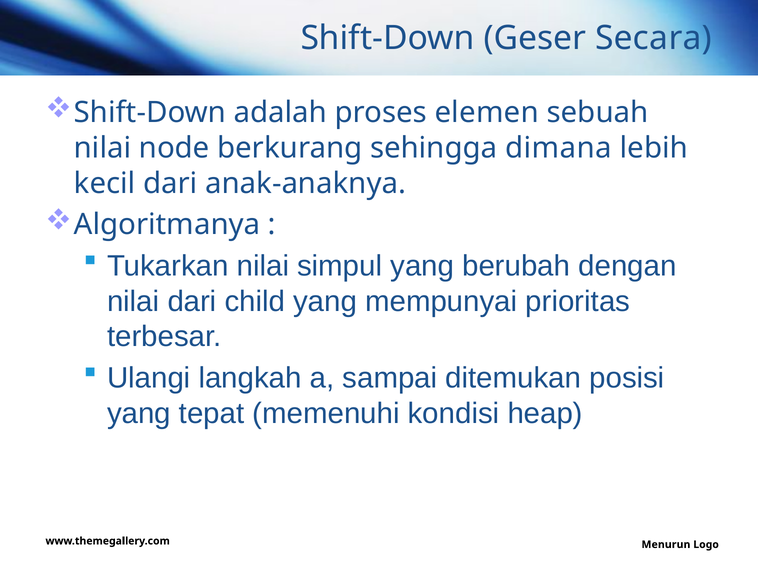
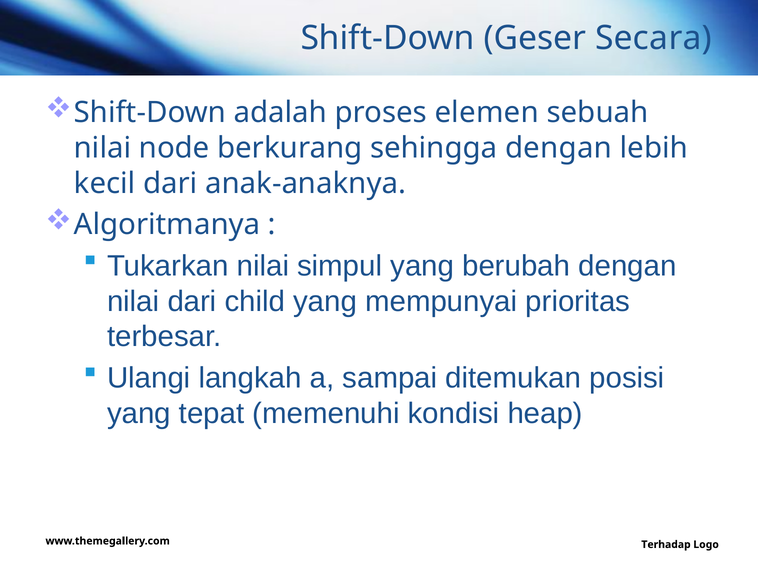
sehingga dimana: dimana -> dengan
Menurun: Menurun -> Terhadap
